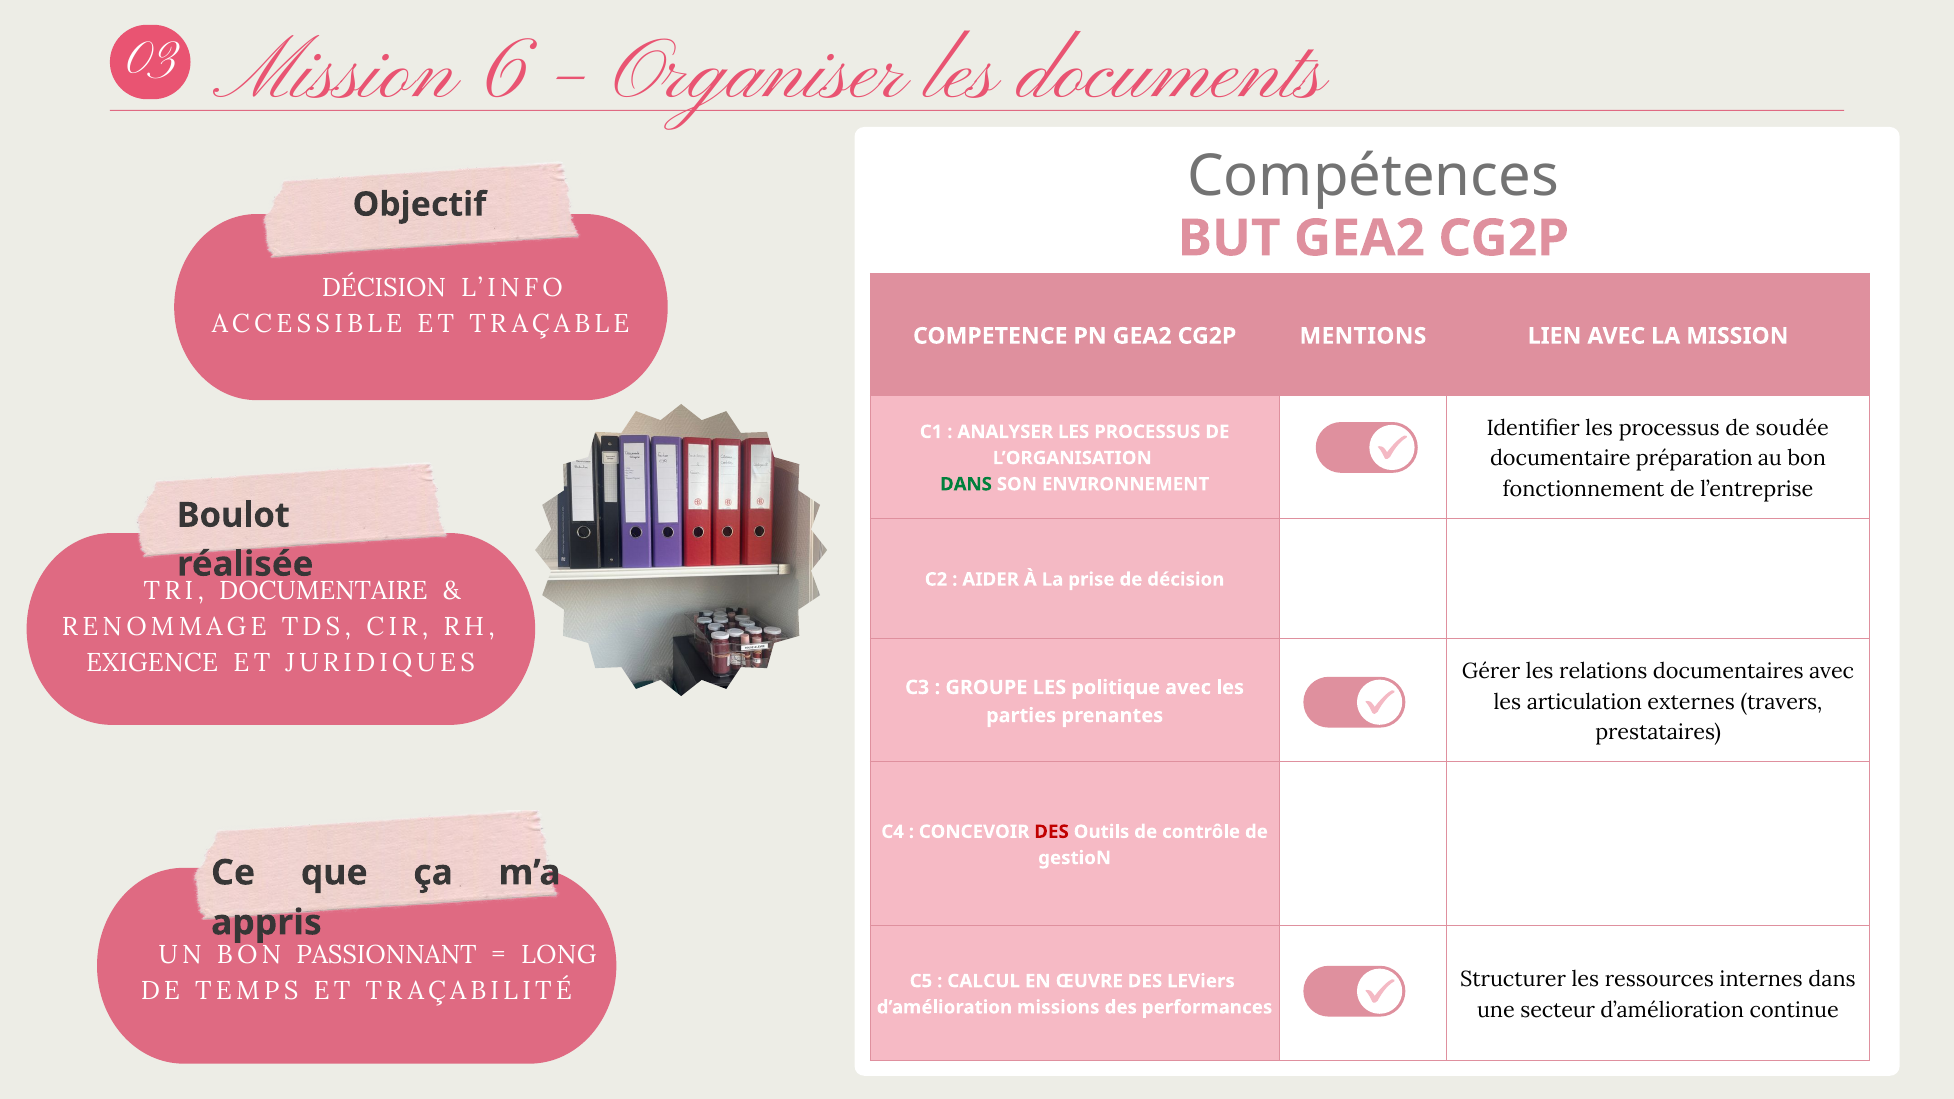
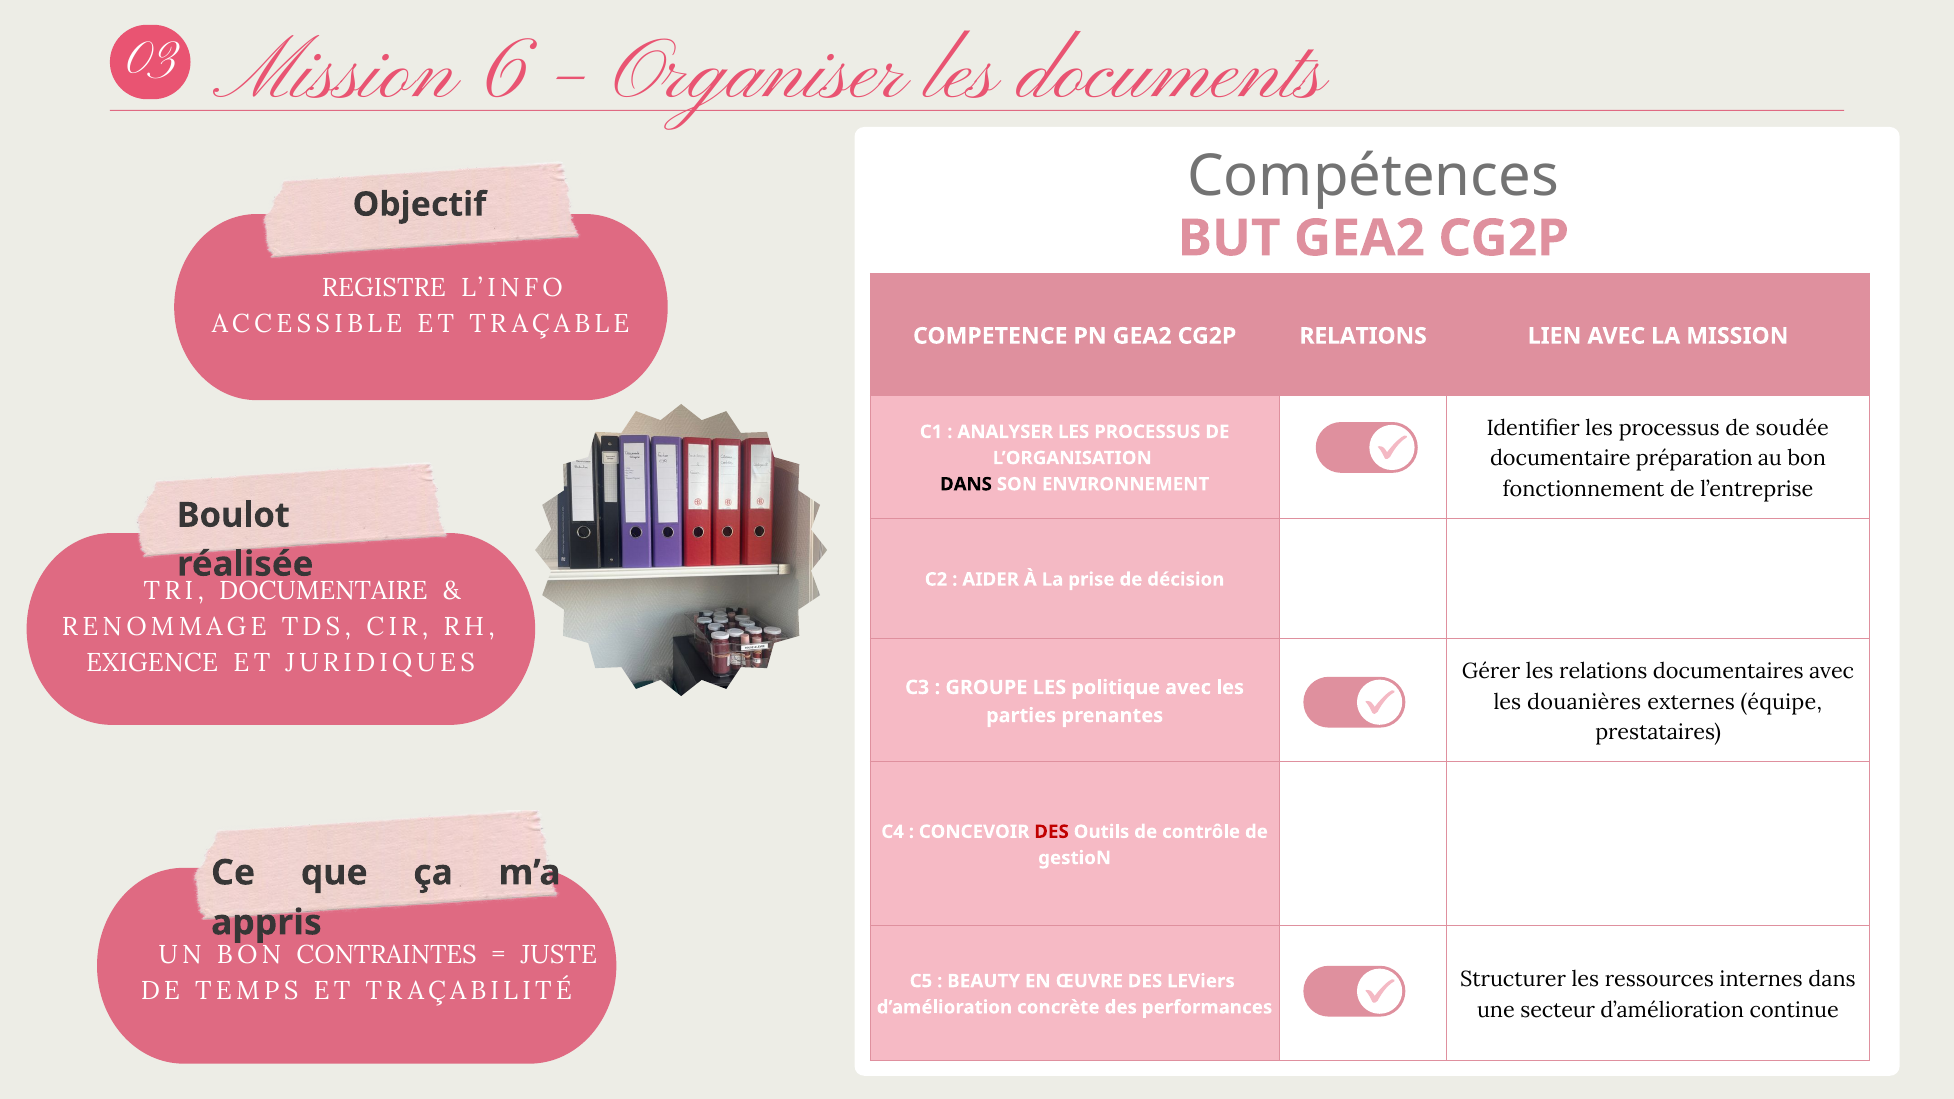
DÉCISION at (384, 288): DÉCISION -> REGISTRE
CG2P MENTIONS: MENTIONS -> RELATIONS
DANS at (966, 484) colour: green -> black
articulation: articulation -> douanières
travers: travers -> équipe
PASSIONNANT: PASSIONNANT -> CONTRAINTES
LONG: LONG -> JUSTE
CALCUL: CALCUL -> BEAUTY
missions: missions -> concrète
